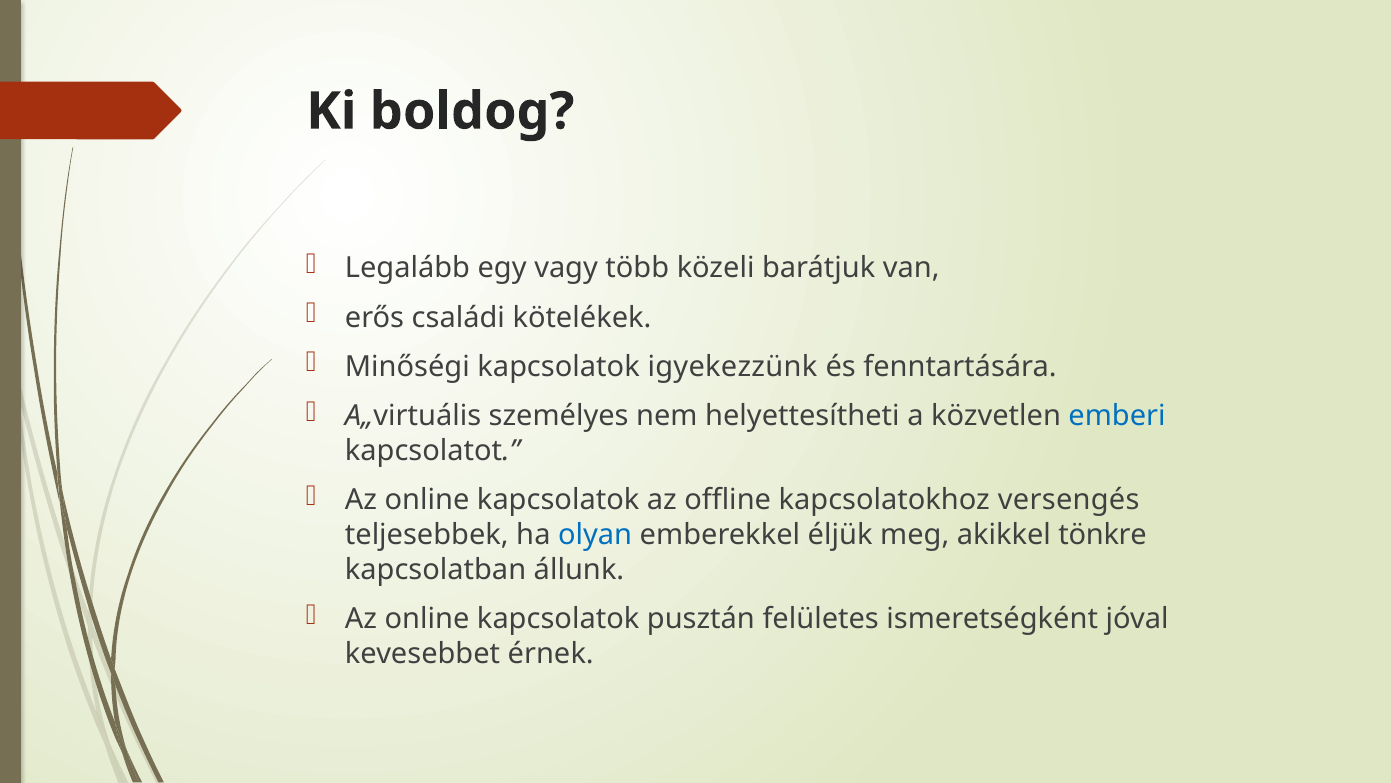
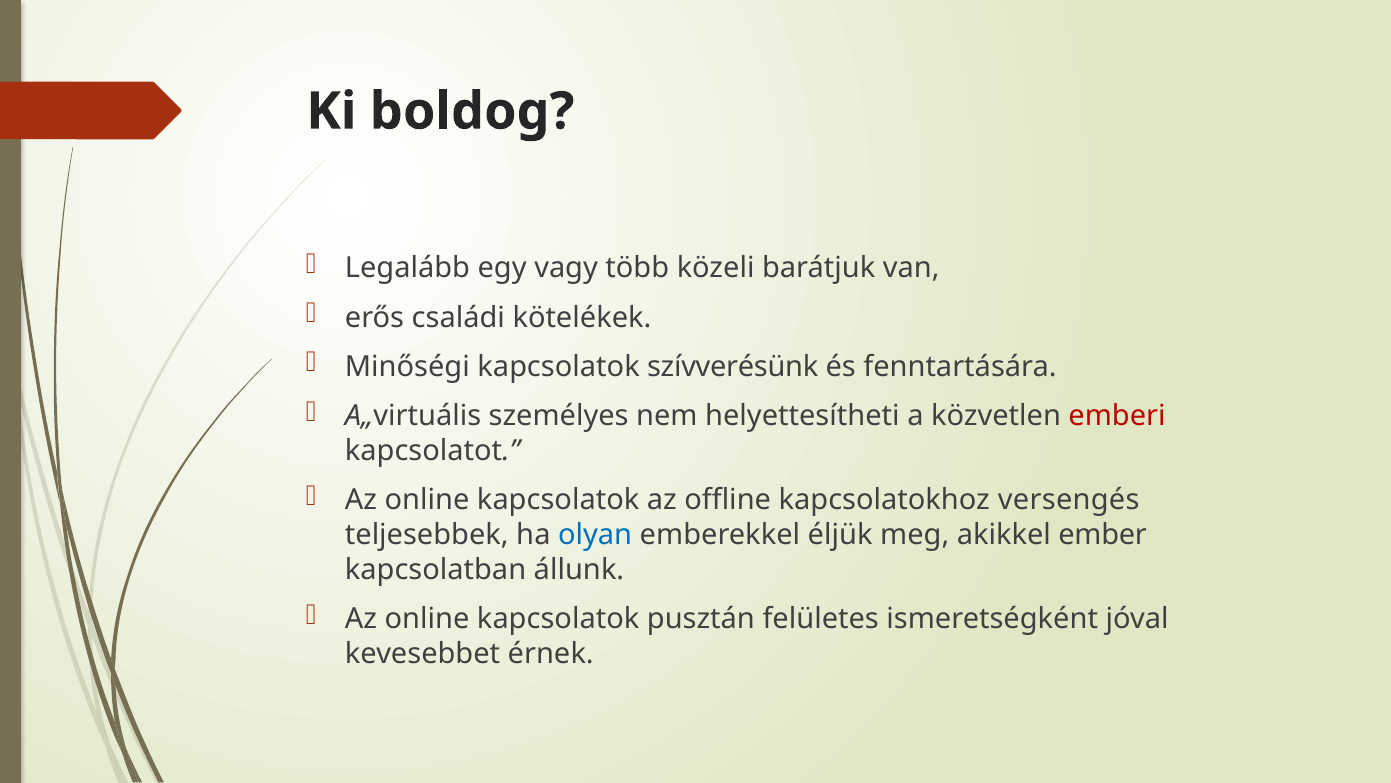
igyekezzünk: igyekezzünk -> szívverésünk
emberi colour: blue -> red
tönkre: tönkre -> ember
